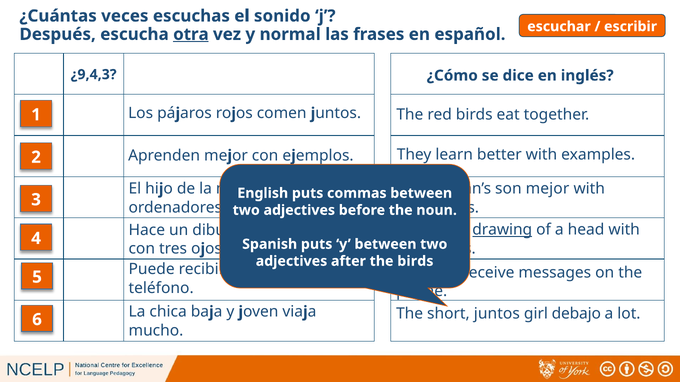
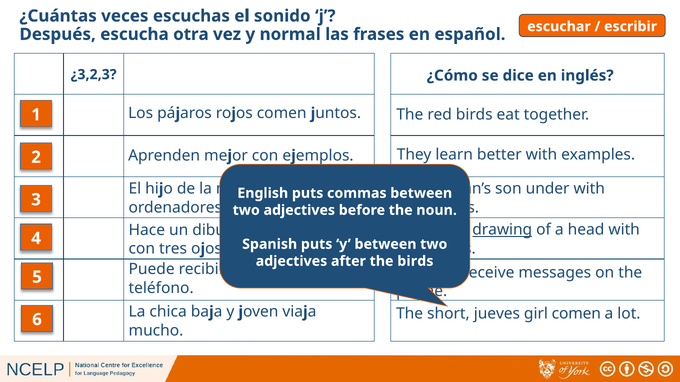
otra underline: present -> none
¿9,4,3: ¿9,4,3 -> ¿3,2,3
mejor: mejor -> under
juntos: juntos -> jueves
girl debajo: debajo -> comen
